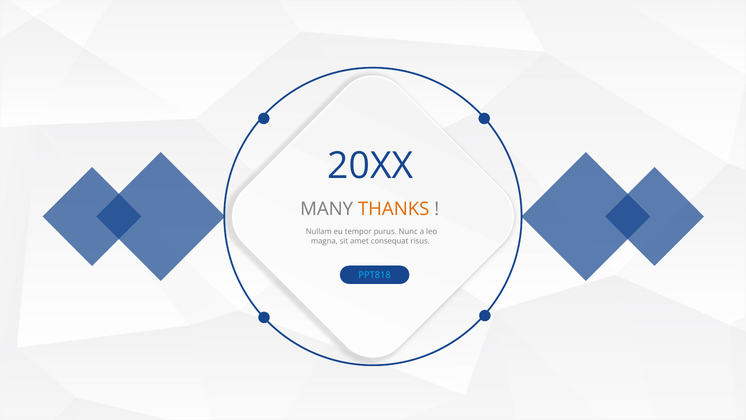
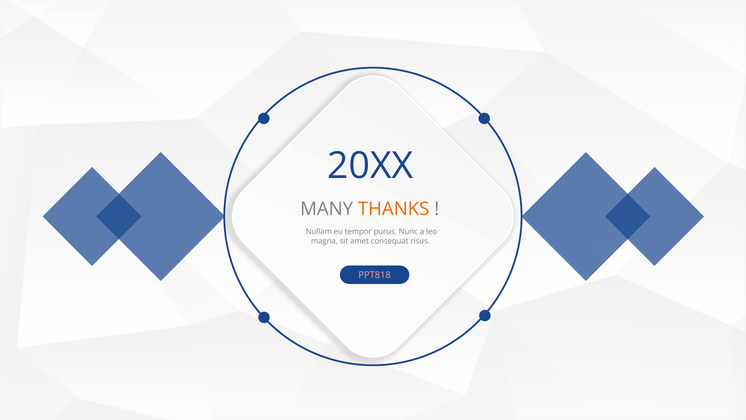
PPT818 colour: light blue -> pink
